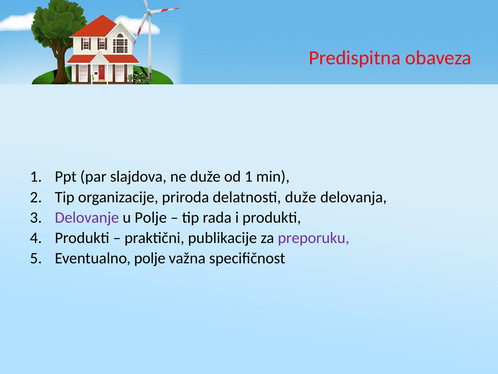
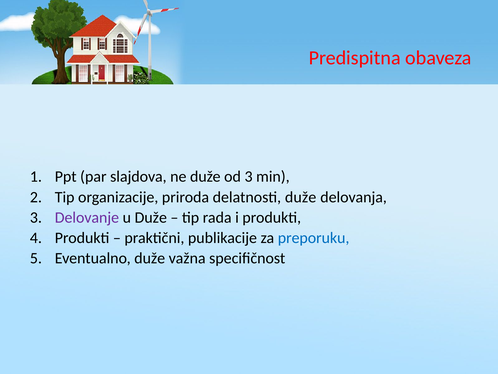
od 1: 1 -> 3
u Polje: Polje -> Duže
preporuku colour: purple -> blue
Eventualno polje: polje -> duže
